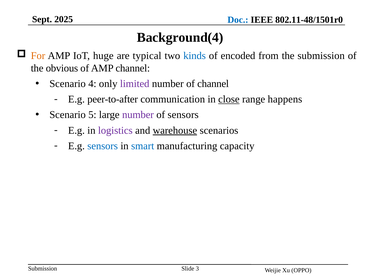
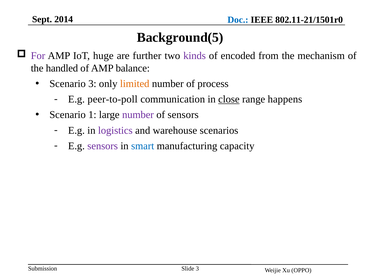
2025: 2025 -> 2014
802.11-48/1501r0: 802.11-48/1501r0 -> 802.11-21/1501r0
Background(4: Background(4 -> Background(5
For colour: orange -> purple
typical: typical -> further
kinds colour: blue -> purple
the submission: submission -> mechanism
obvious: obvious -> handled
AMP channel: channel -> balance
Scenario 4: 4 -> 3
limited colour: purple -> orange
of channel: channel -> process
peer-to-after: peer-to-after -> peer-to-poll
5: 5 -> 1
warehouse underline: present -> none
sensors at (103, 146) colour: blue -> purple
